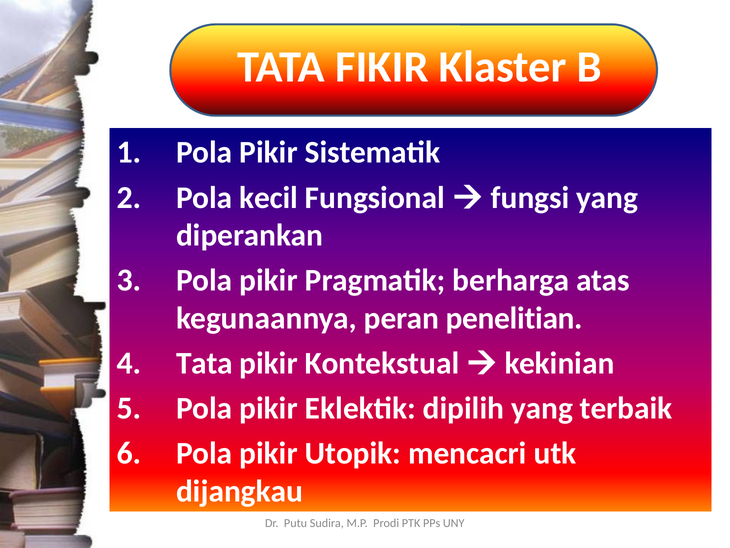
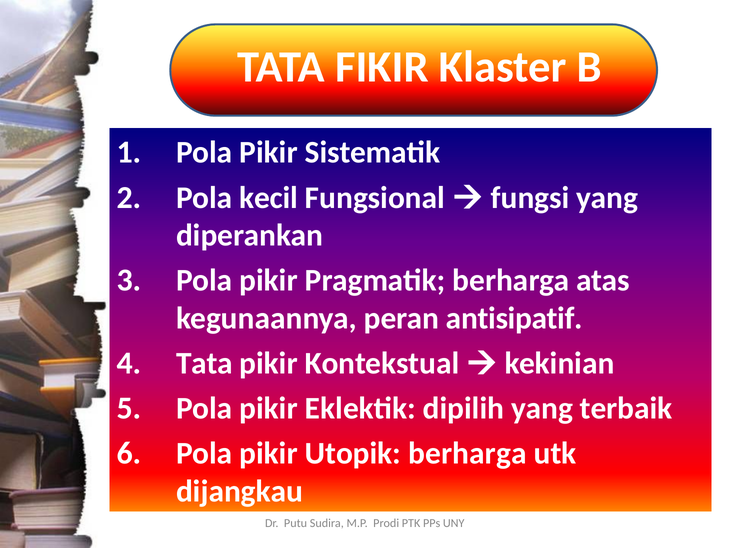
penelitian: penelitian -> antisipatif
Utopik mencacri: mencacri -> berharga
